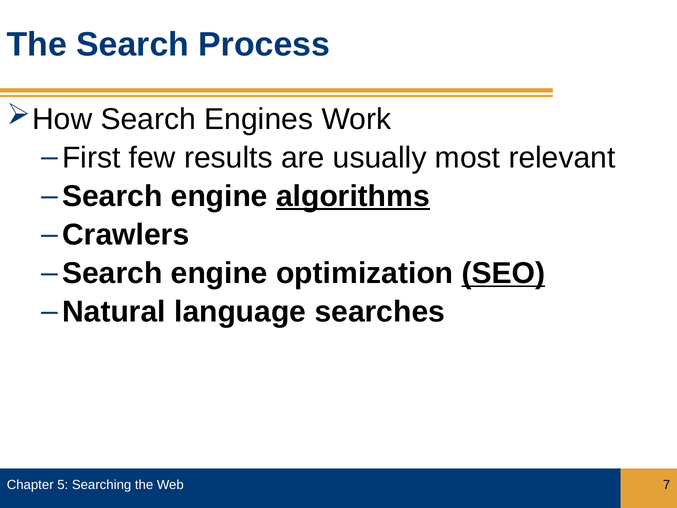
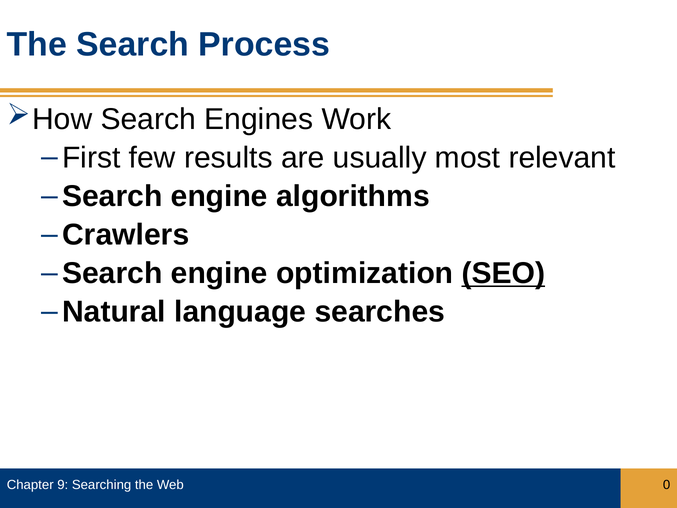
algorithms underline: present -> none
5: 5 -> 9
7: 7 -> 0
